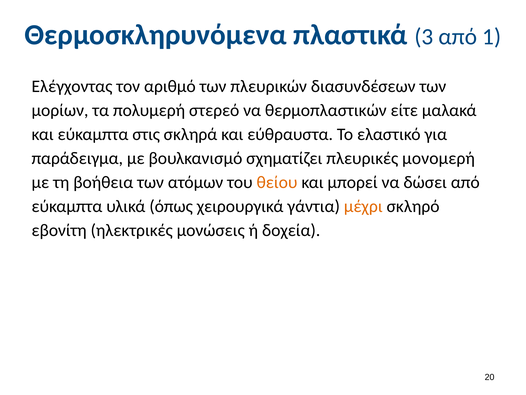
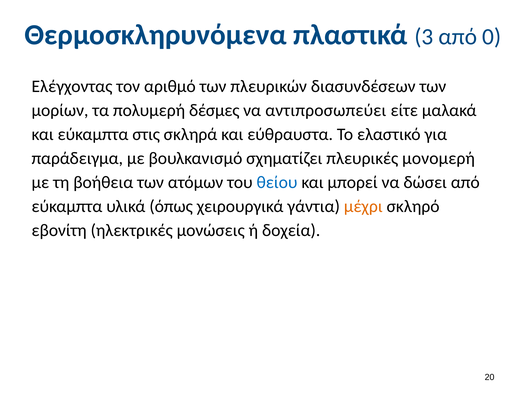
1: 1 -> 0
στερεό: στερεό -> δέσμες
θερμοπλαστικών: θερμοπλαστικών -> αντιπροσωπεύει
θείου colour: orange -> blue
